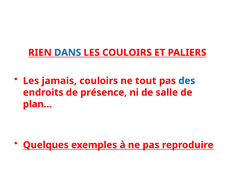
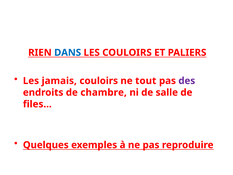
des colour: blue -> purple
présence: présence -> chambre
plan…: plan… -> files…
